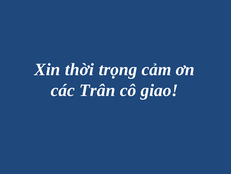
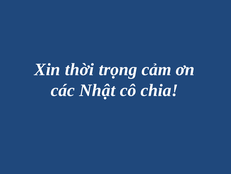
Trân: Trân -> Nhật
giao: giao -> chia
